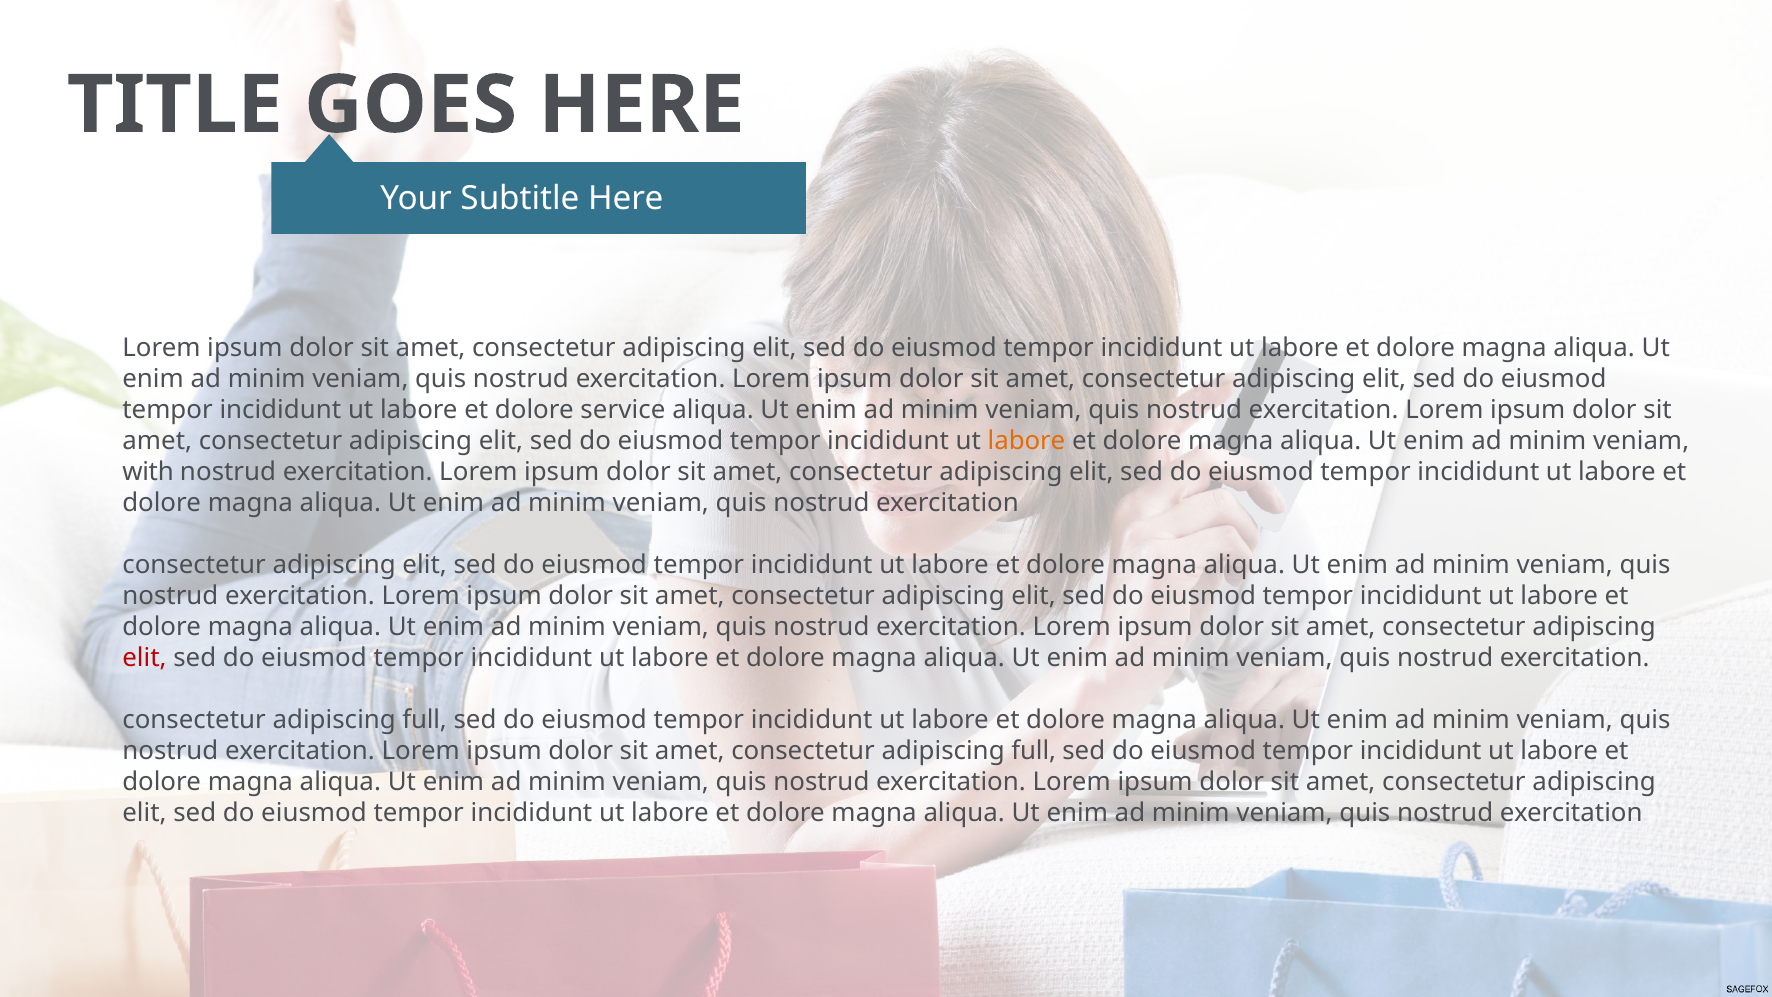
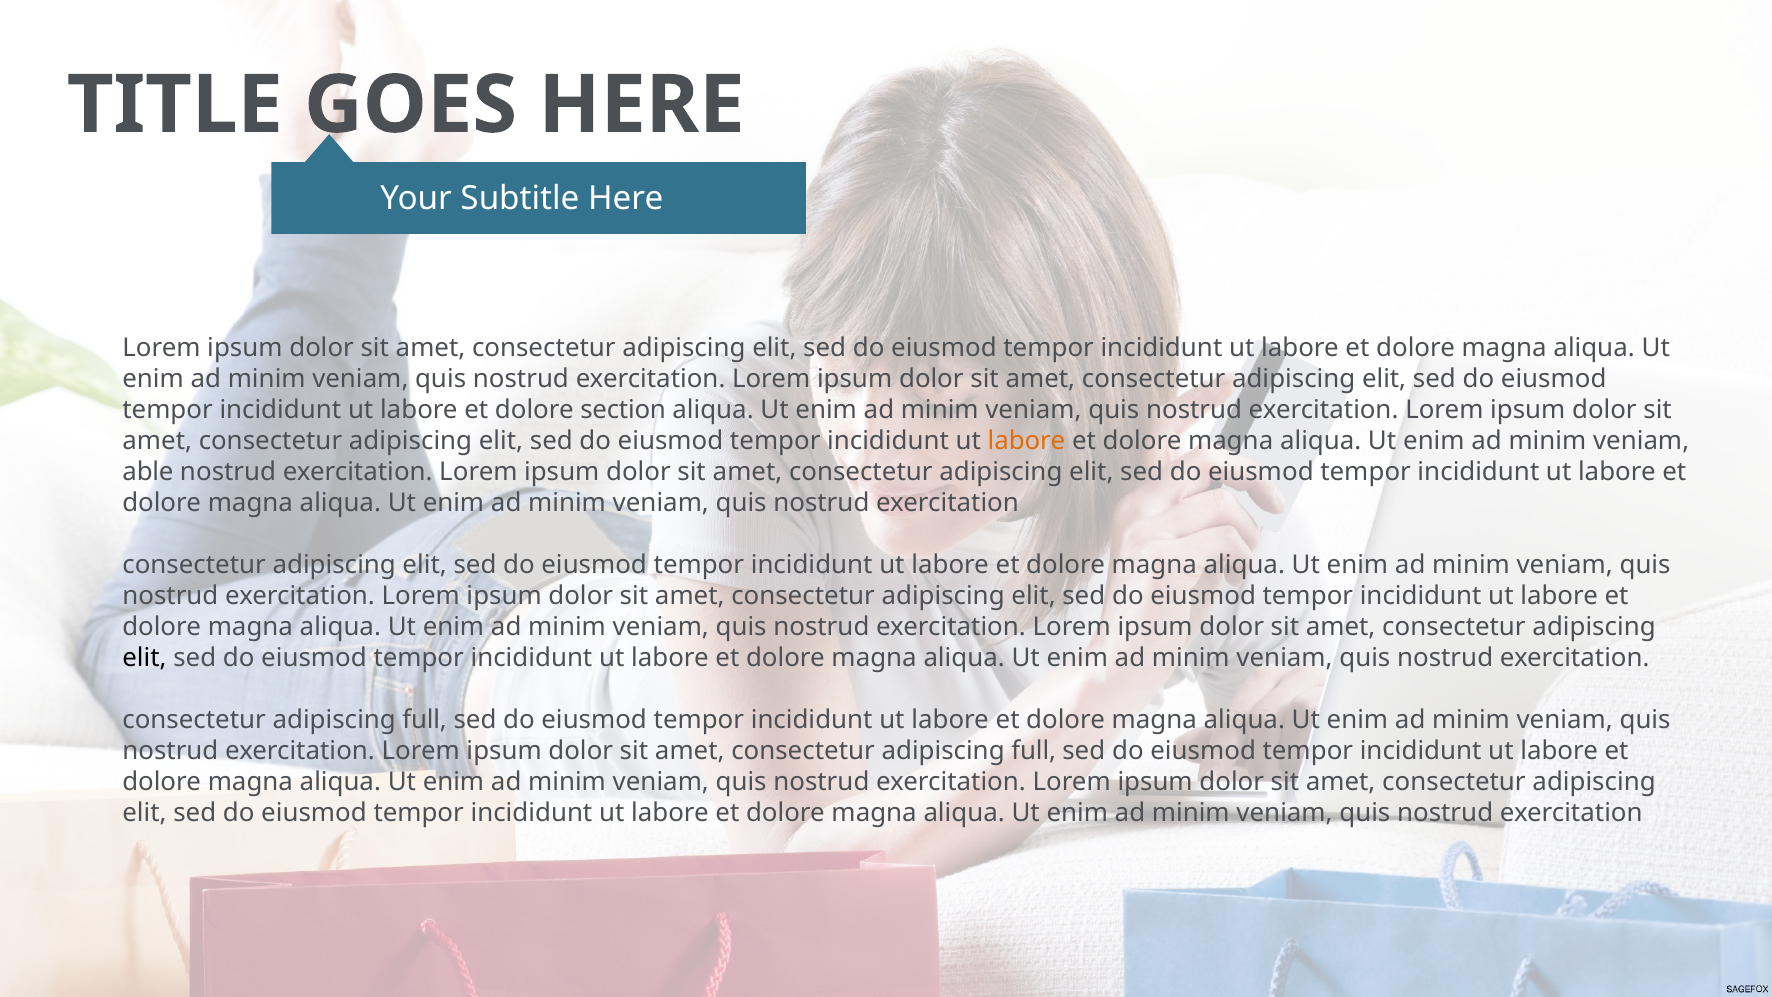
service: service -> section
with: with -> able
elit at (144, 658) colour: red -> black
